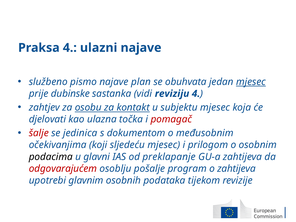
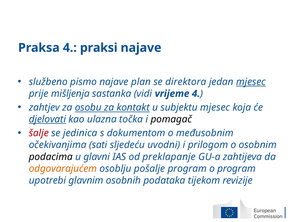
ulazni: ulazni -> praksi
obuhvata: obuhvata -> direktora
dubinske: dubinske -> mišljenja
reviziju: reviziju -> vrijeme
djelovati underline: none -> present
pomagač colour: red -> black
koji: koji -> sati
sljedeću mjesec: mjesec -> uvodni
odgovarajućem colour: red -> orange
o zahtijeva: zahtijeva -> program
